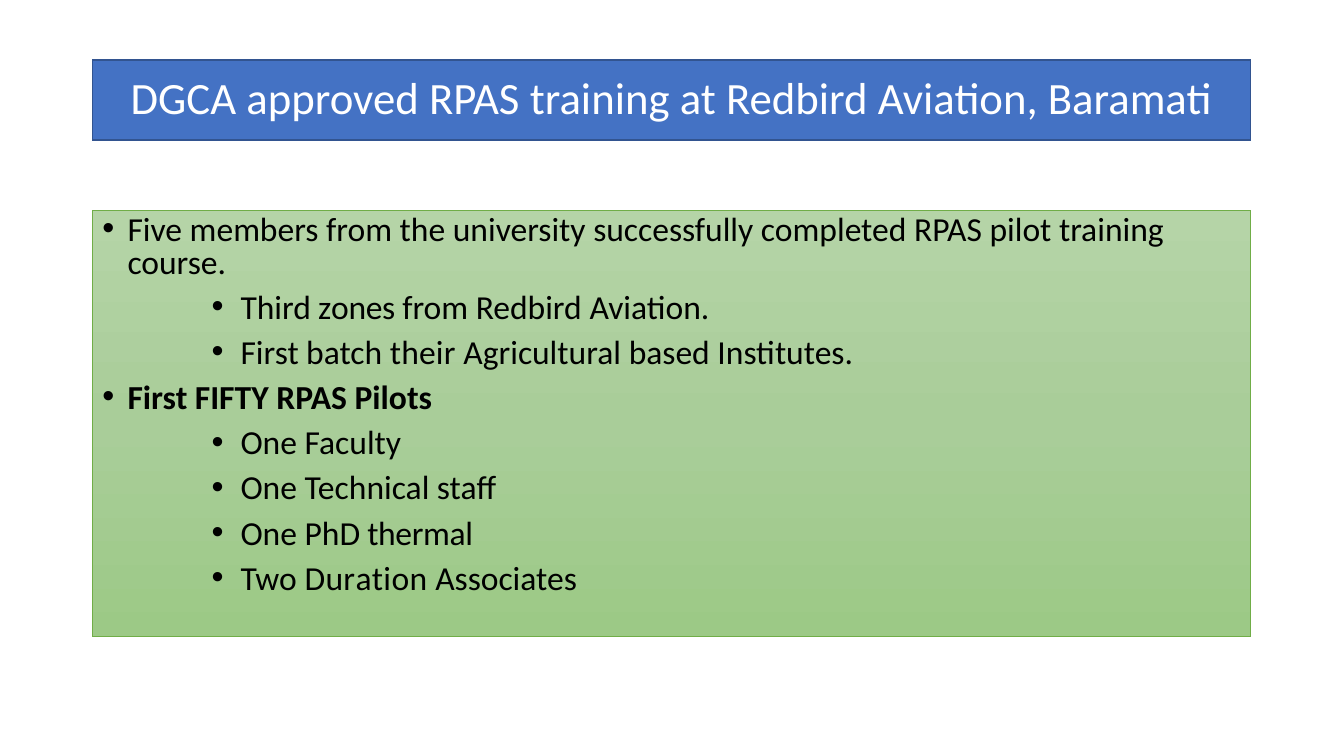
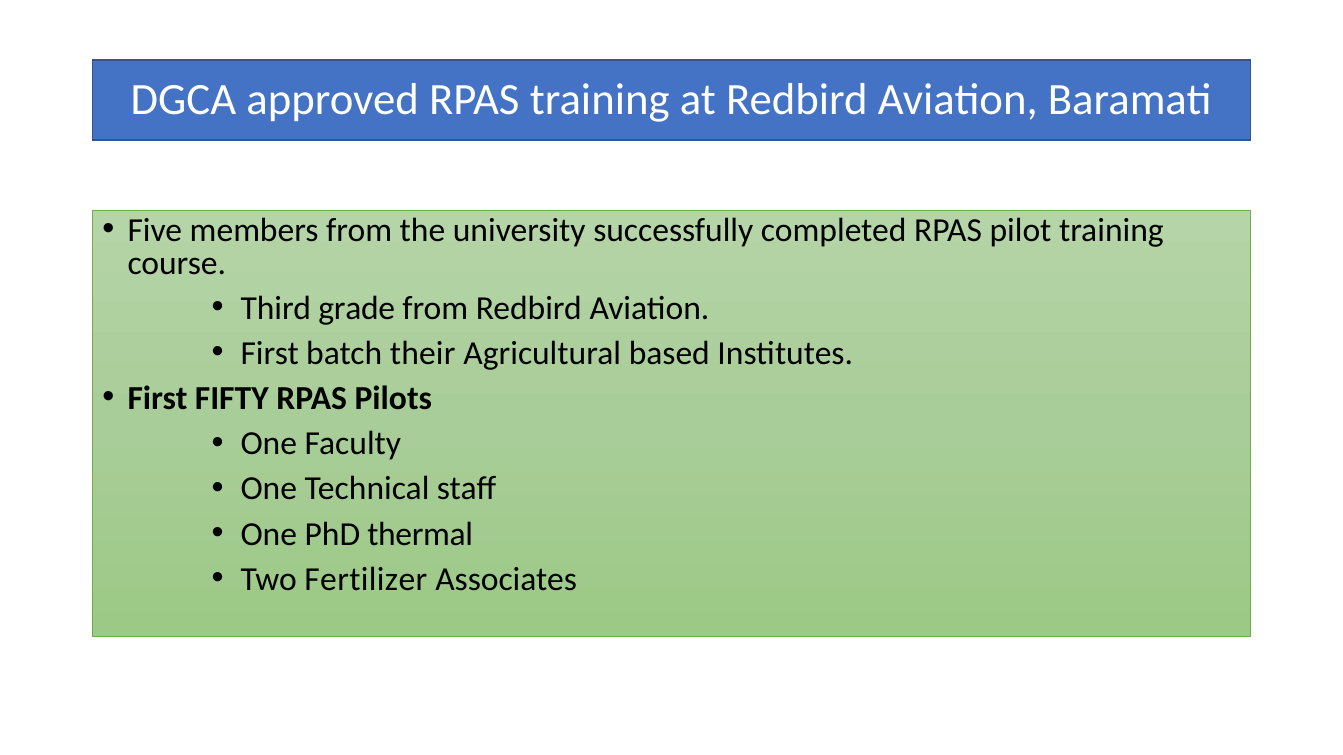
zones: zones -> grade
Duration: Duration -> Fertilizer
